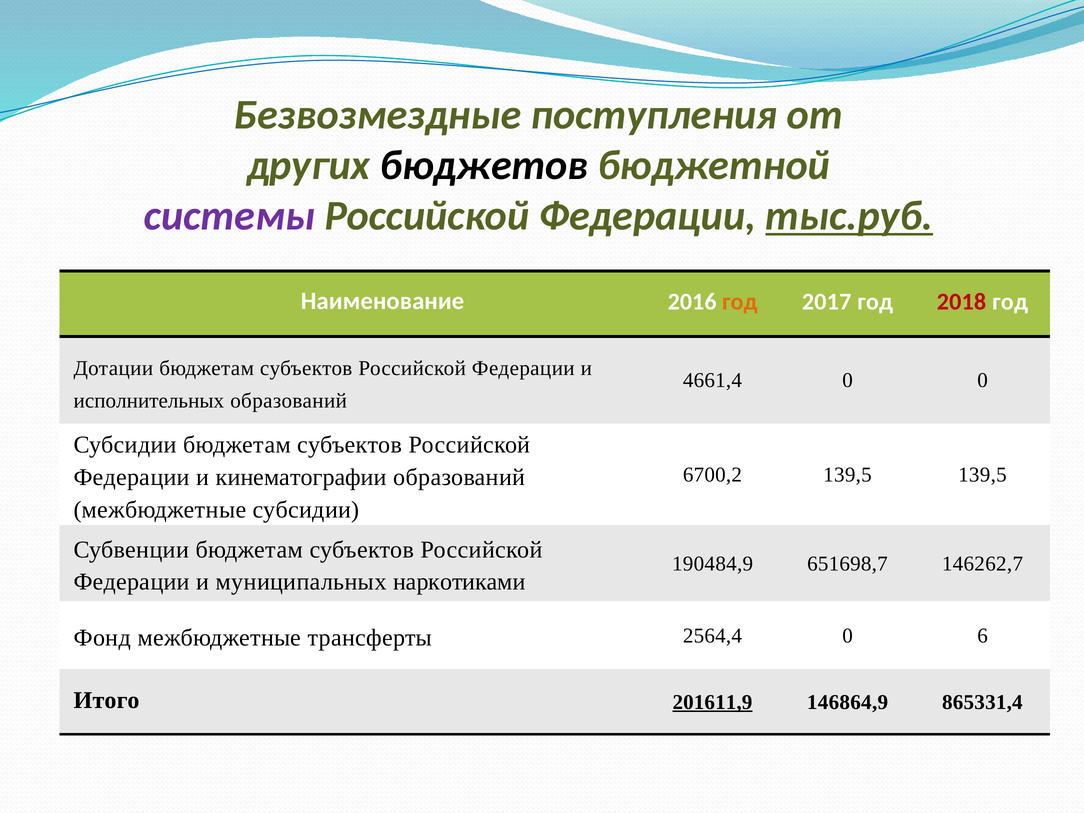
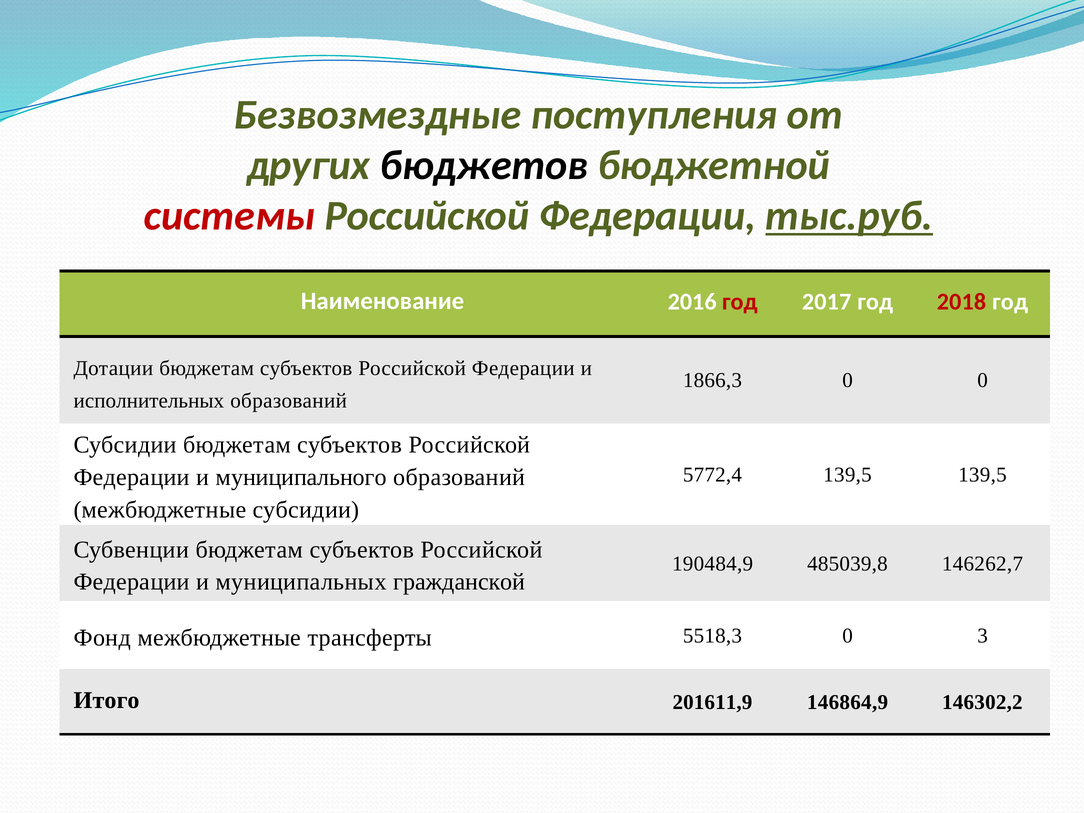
системы colour: purple -> red
год at (740, 302) colour: orange -> red
4661,4: 4661,4 -> 1866,3
6700,2: 6700,2 -> 5772,4
кинематографии: кинематографии -> муниципального
651698,7: 651698,7 -> 485039,8
наркотиками: наркотиками -> гражданской
2564,4: 2564,4 -> 5518,3
6: 6 -> 3
201611,9 underline: present -> none
865331,4: 865331,4 -> 146302,2
